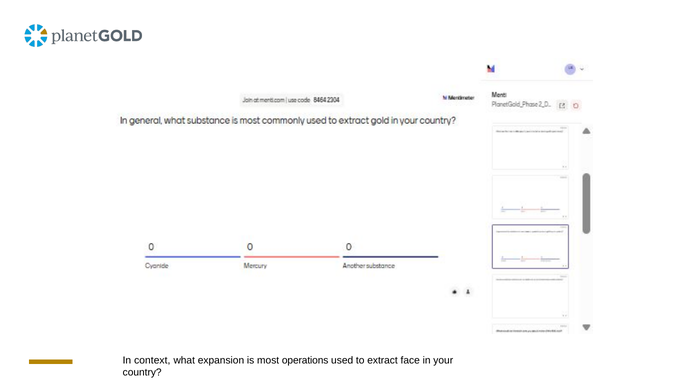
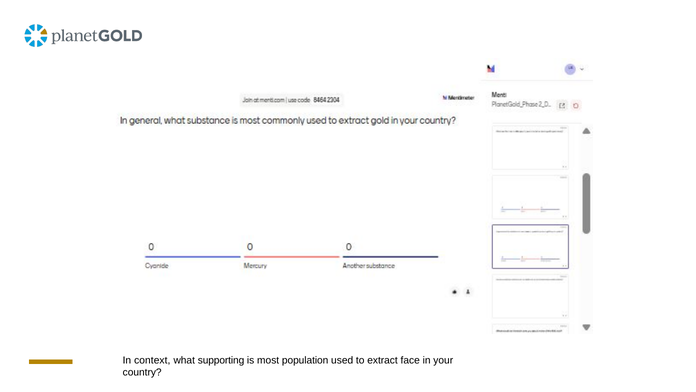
expansion: expansion -> supporting
operations: operations -> population
